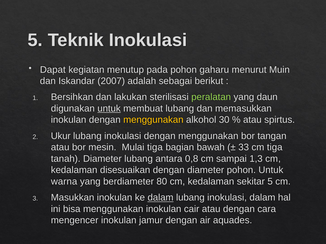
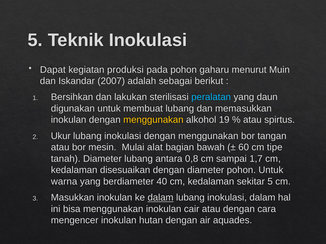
menutup: menutup -> produksi
peralatan colour: light green -> light blue
untuk at (109, 109) underline: present -> none
30: 30 -> 19
Mulai tiga: tiga -> alat
33: 33 -> 60
cm tiga: tiga -> tipe
1,3: 1,3 -> 1,7
80: 80 -> 40
jamur: jamur -> hutan
